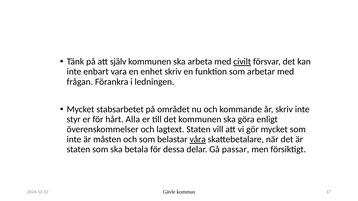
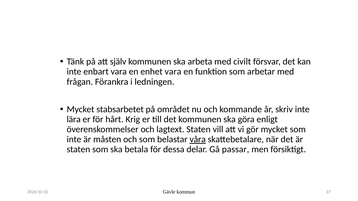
civilt underline: present -> none
enhet skriv: skriv -> vara
styr: styr -> lära
Alla: Alla -> Krig
